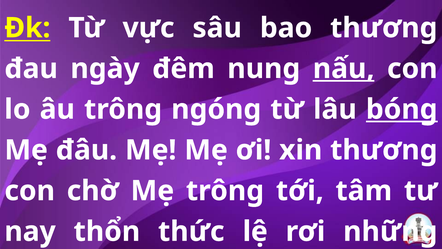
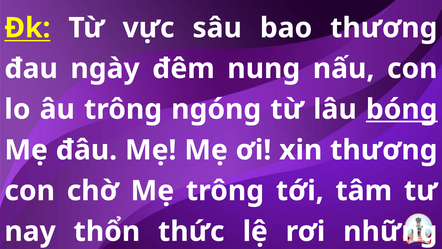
nấu underline: present -> none
